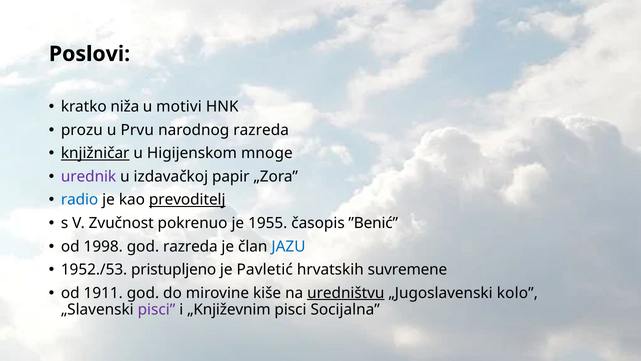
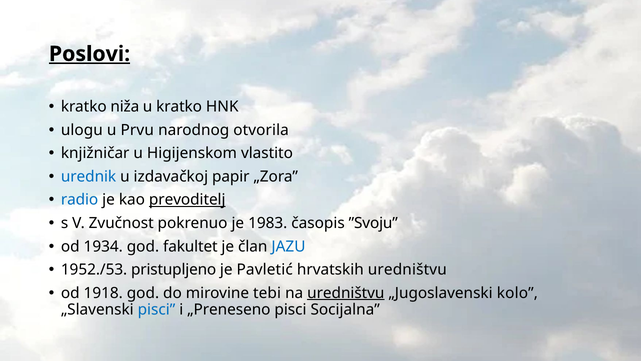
Poslovi underline: none -> present
u motivi: motivi -> kratko
prozu: prozu -> ulogu
narodnog razreda: razreda -> otvorila
knjižničar underline: present -> none
mnoge: mnoge -> vlastito
urednik colour: purple -> blue
1955: 1955 -> 1983
”Benić: ”Benić -> ”Svoju
1998: 1998 -> 1934
god razreda: razreda -> fakultet
hrvatskih suvremene: suvremene -> uredništvu
1911: 1911 -> 1918
kiše: kiše -> tebi
pisci at (156, 309) colour: purple -> blue
„Književnim: „Književnim -> „Preneseno
